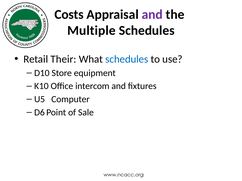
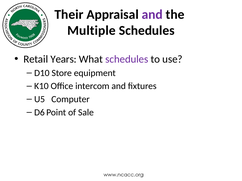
Costs: Costs -> Their
Their: Their -> Years
schedules at (127, 59) colour: blue -> purple
